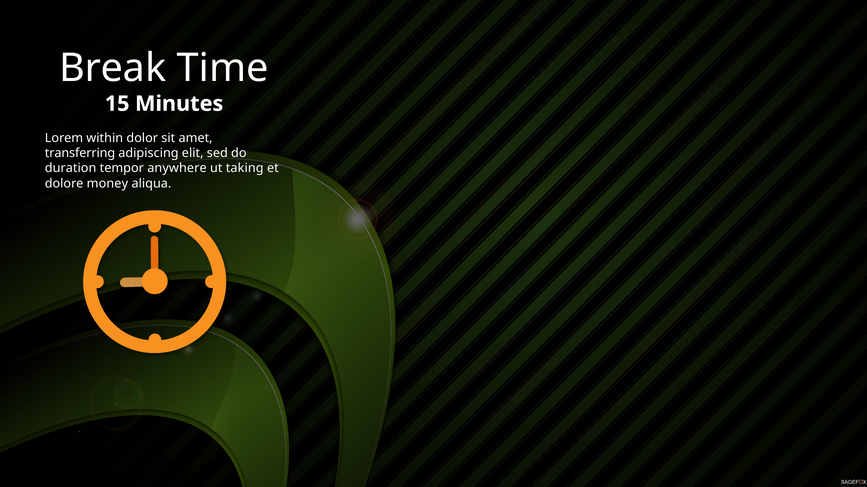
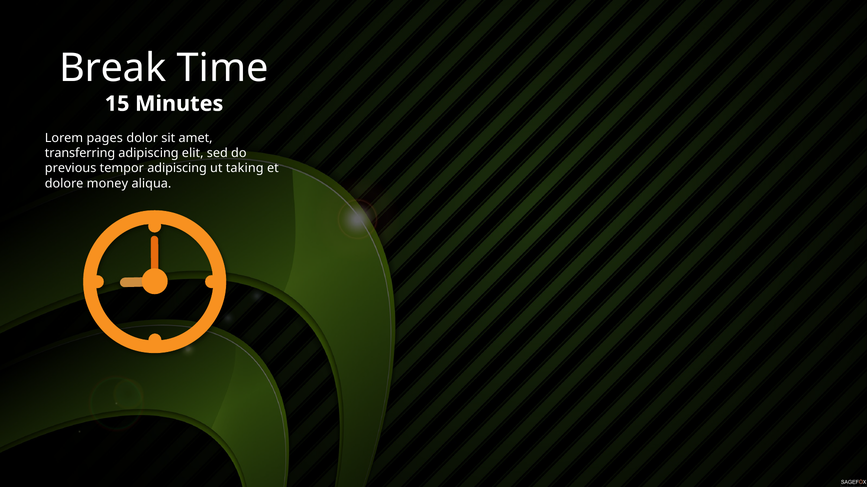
within: within -> pages
duration: duration -> previous
tempor anywhere: anywhere -> adipiscing
